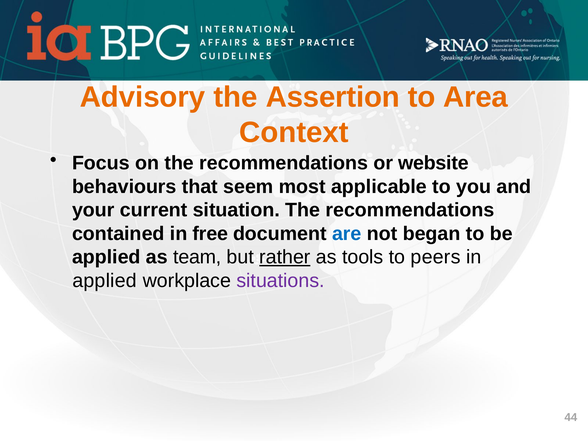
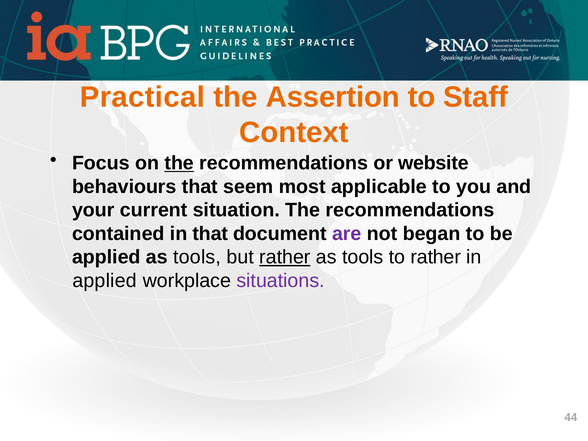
Advisory: Advisory -> Practical
Area: Area -> Staff
the at (179, 163) underline: none -> present
in free: free -> that
are colour: blue -> purple
applied as team: team -> tools
to peers: peers -> rather
